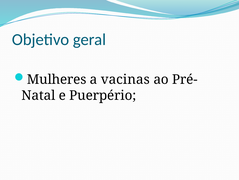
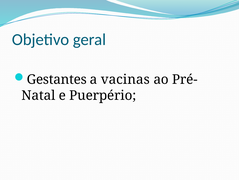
Mulheres: Mulheres -> Gestantes
